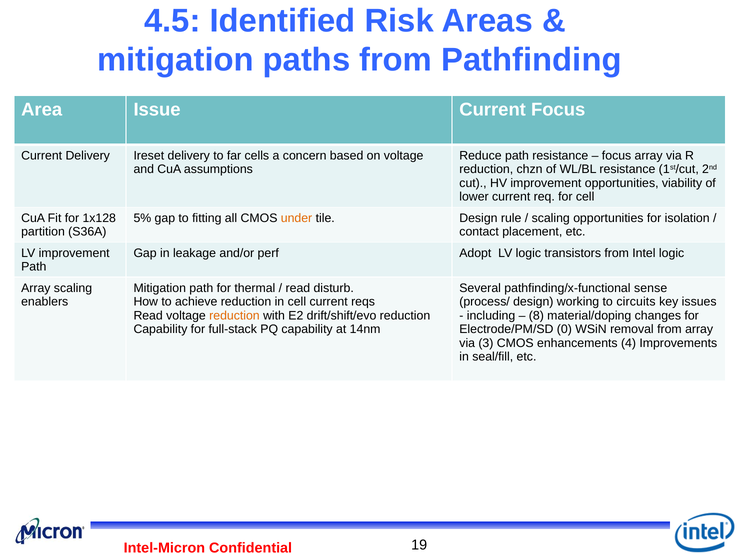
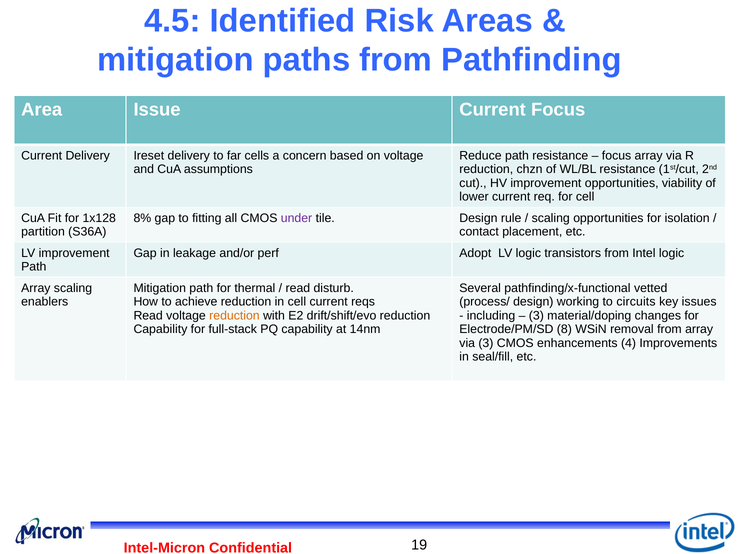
5%: 5% -> 8%
under colour: orange -> purple
sense: sense -> vetted
8 at (536, 315): 8 -> 3
0: 0 -> 8
